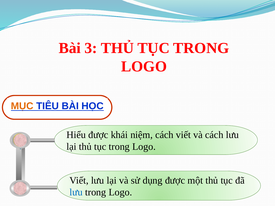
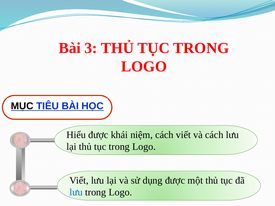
MỤC colour: orange -> black
